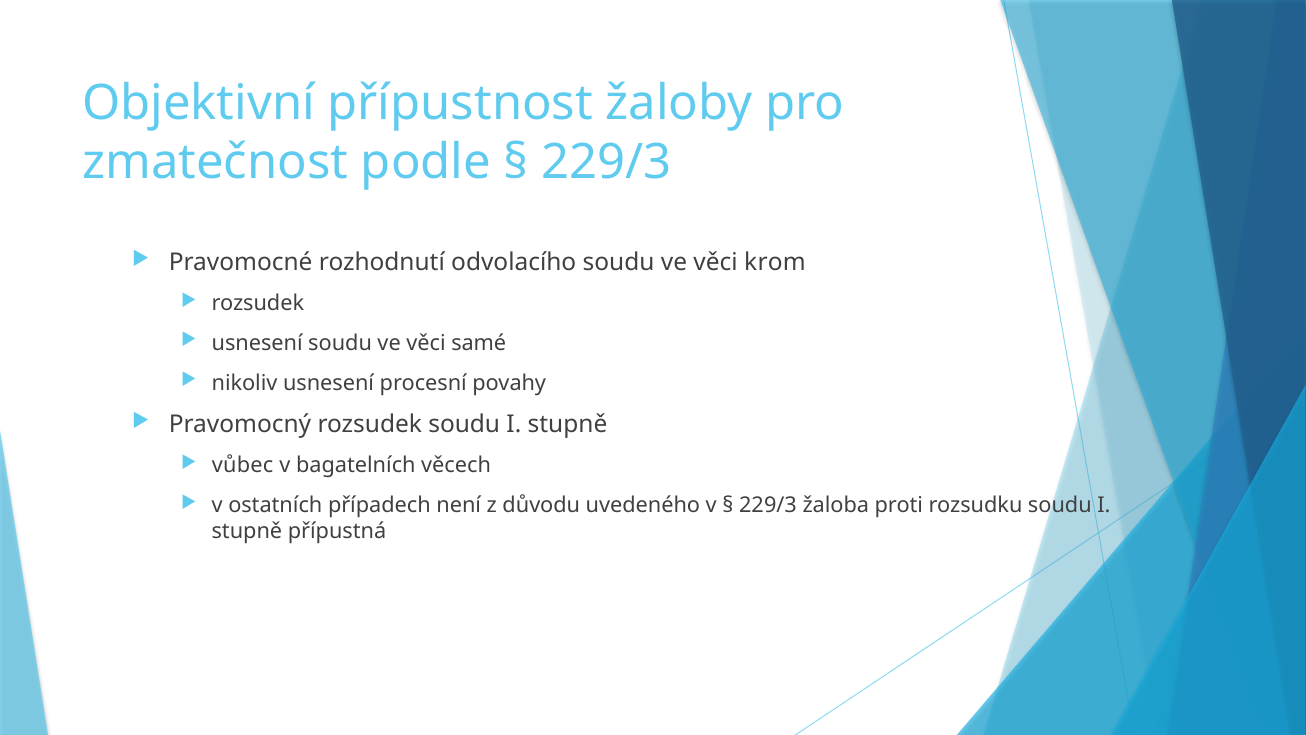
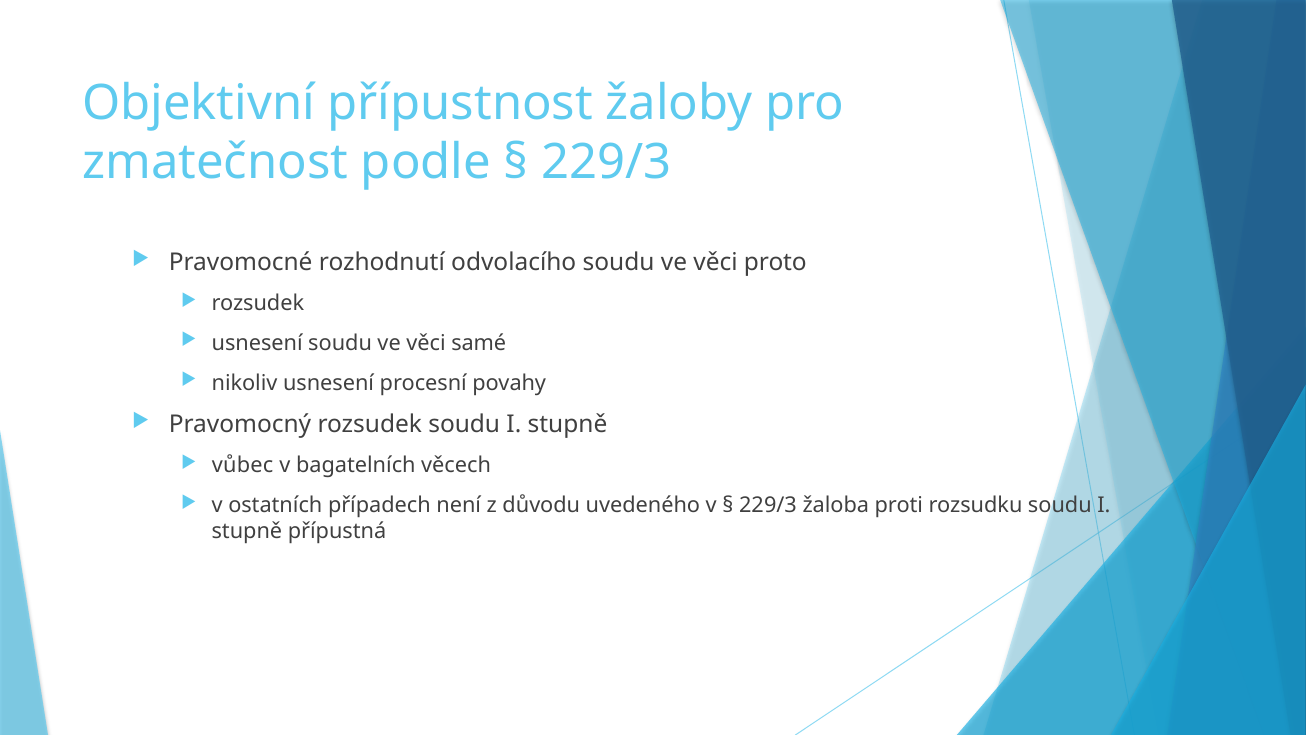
krom: krom -> proto
